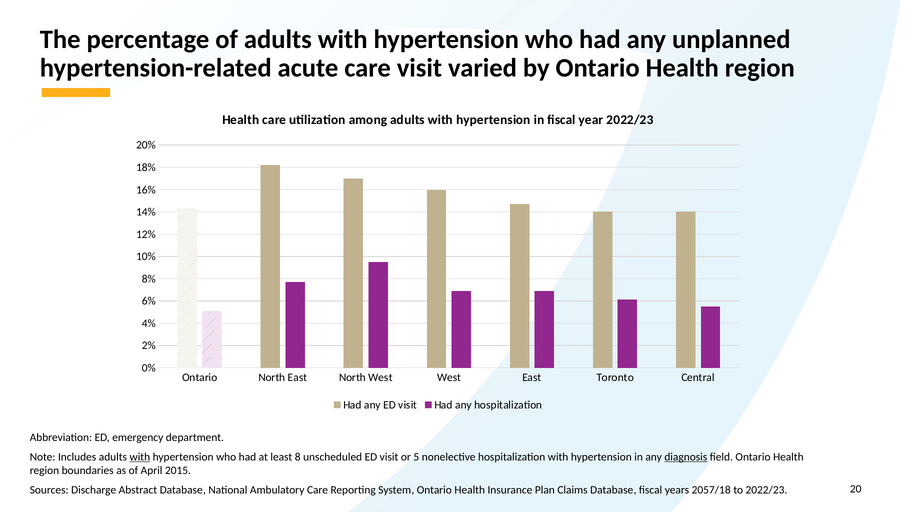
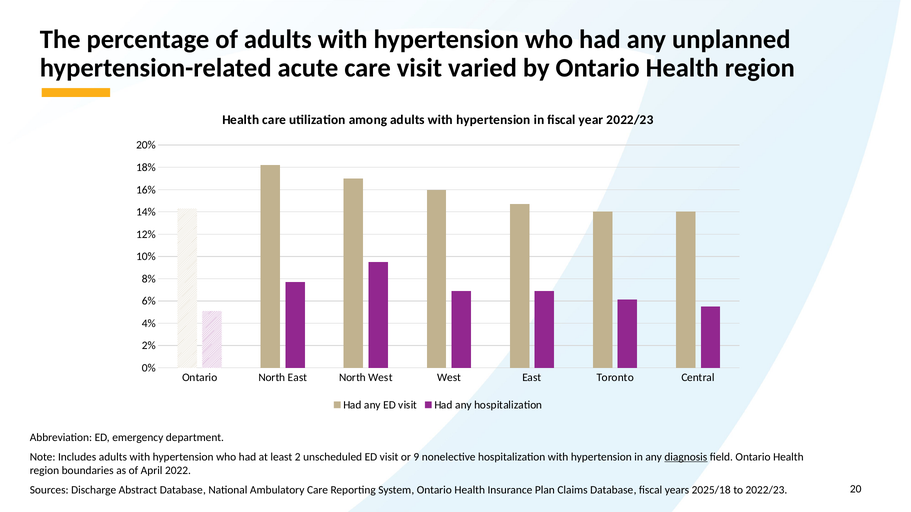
with at (140, 457) underline: present -> none
8: 8 -> 2
5: 5 -> 9
2015: 2015 -> 2022
2057/18: 2057/18 -> 2025/18
